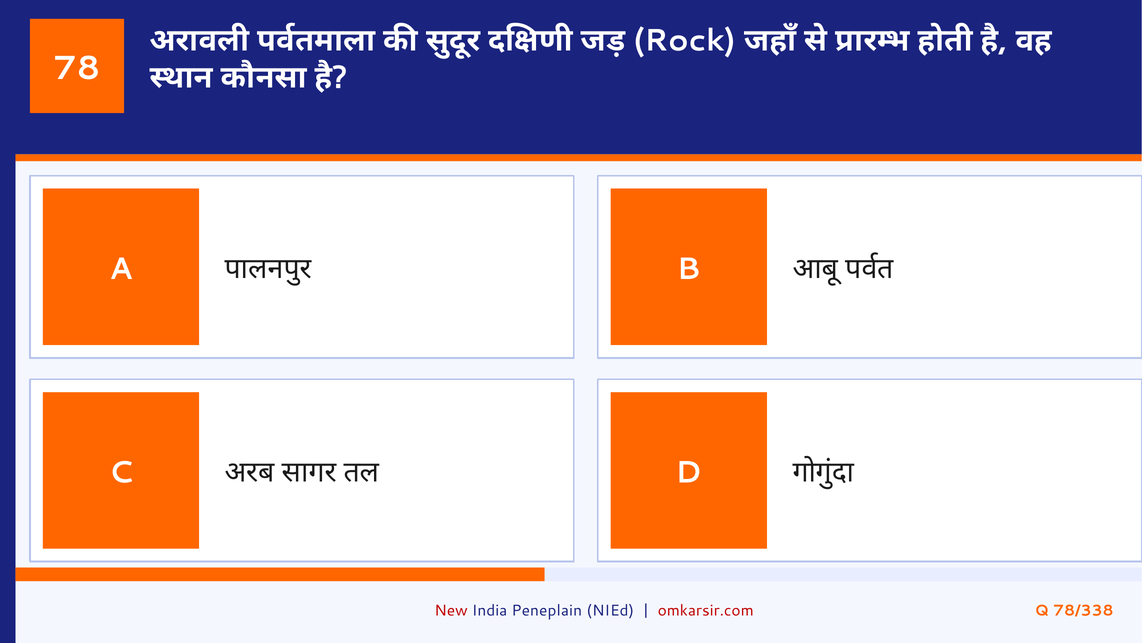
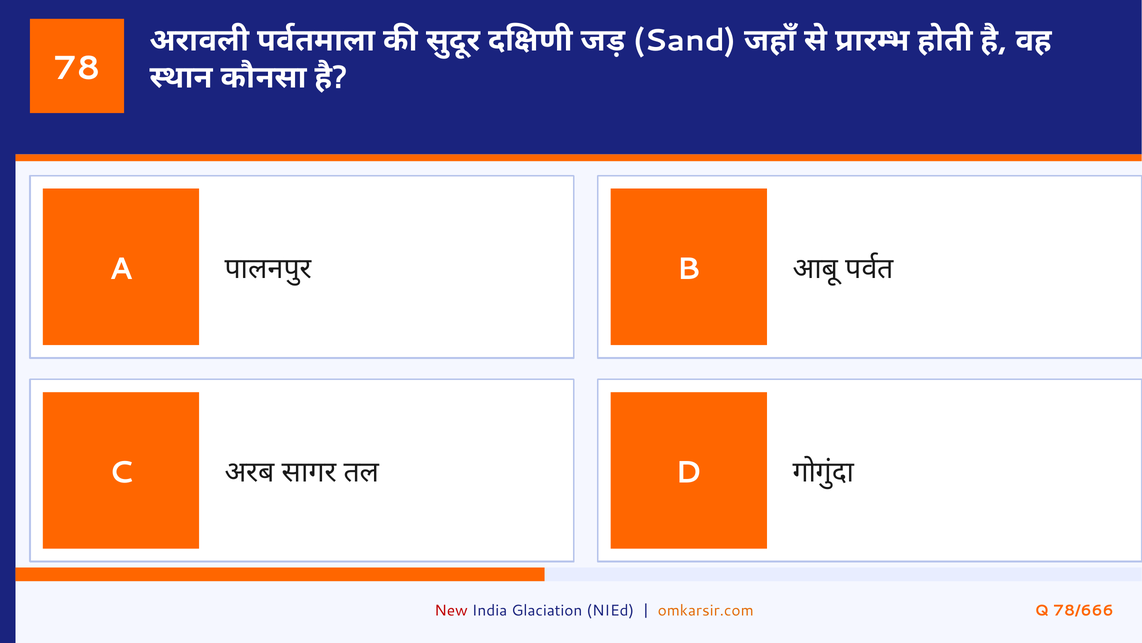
Rock: Rock -> Sand
Peneplain: Peneplain -> Glaciation
omkarsir.com colour: red -> orange
78/338: 78/338 -> 78/666
